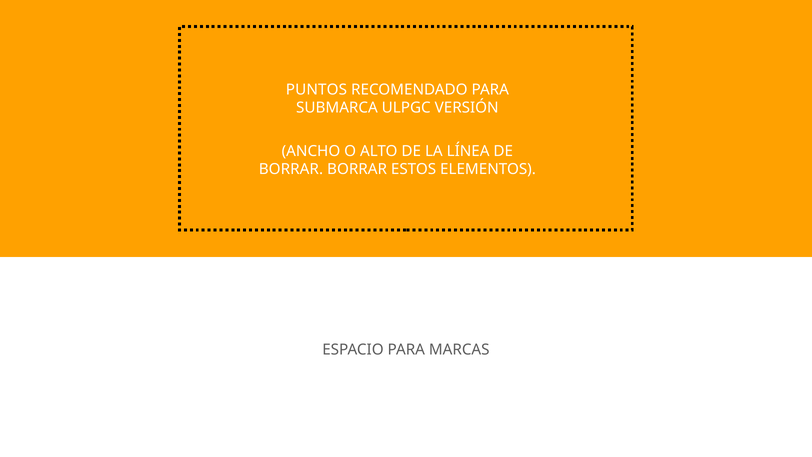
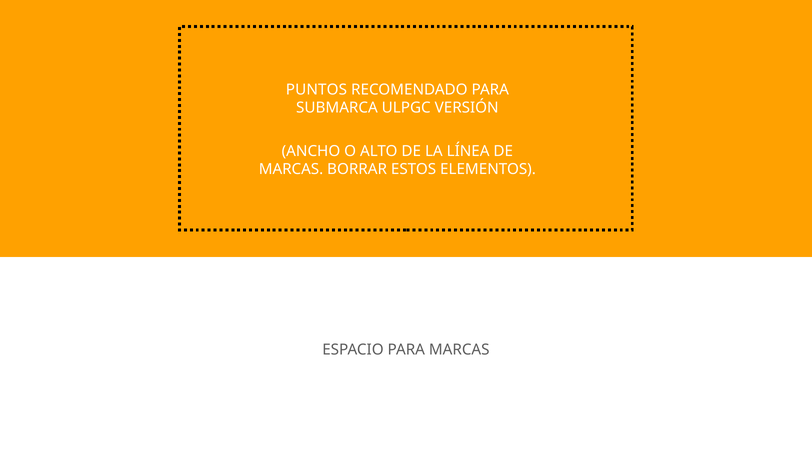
BORRAR at (291, 169): BORRAR -> MARCAS
